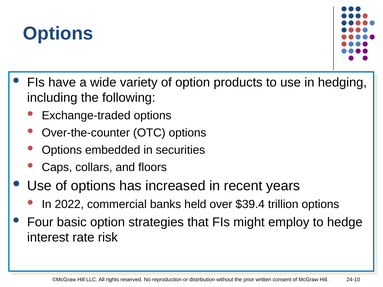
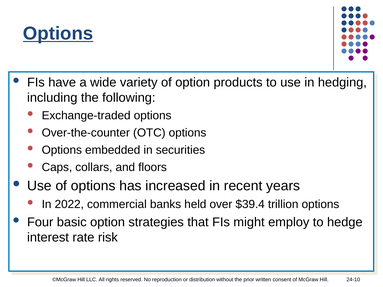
Options at (58, 34) underline: none -> present
